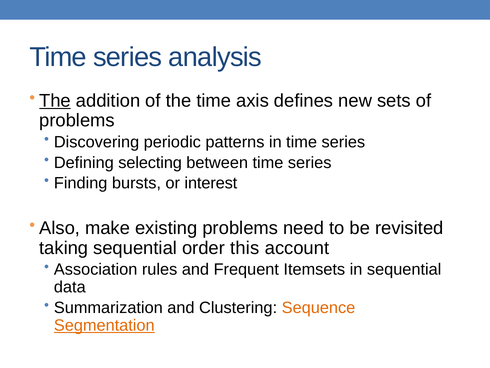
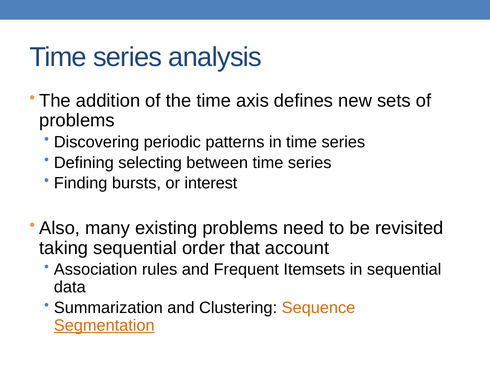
The at (55, 101) underline: present -> none
make: make -> many
this: this -> that
